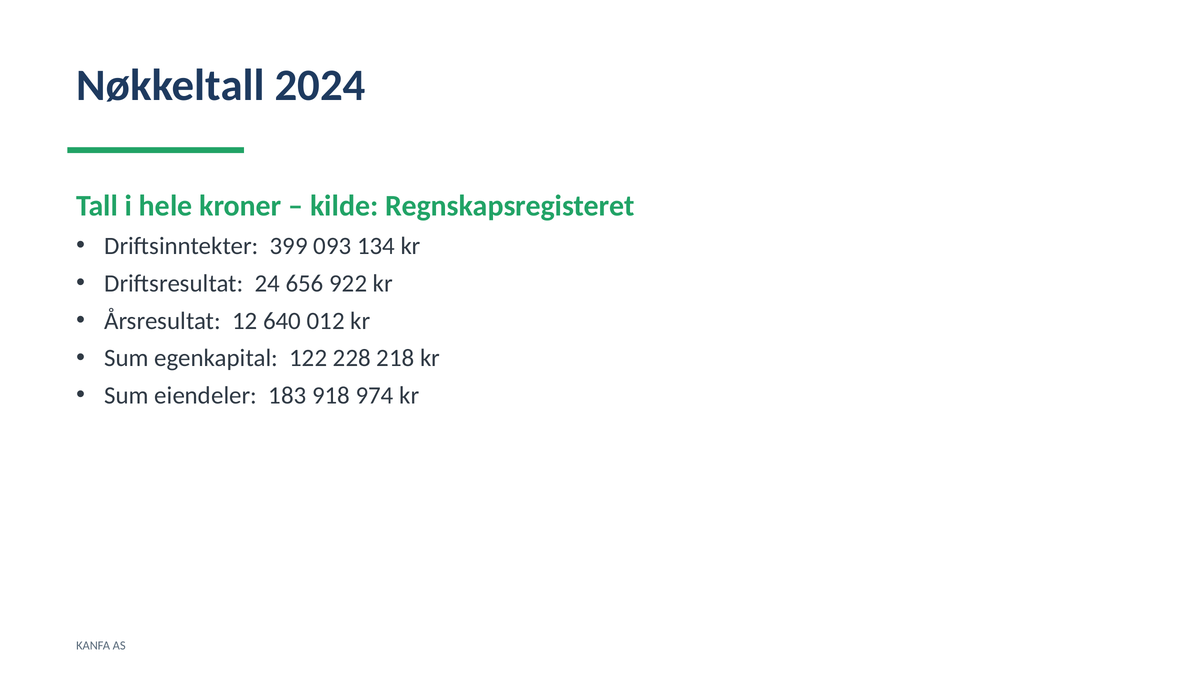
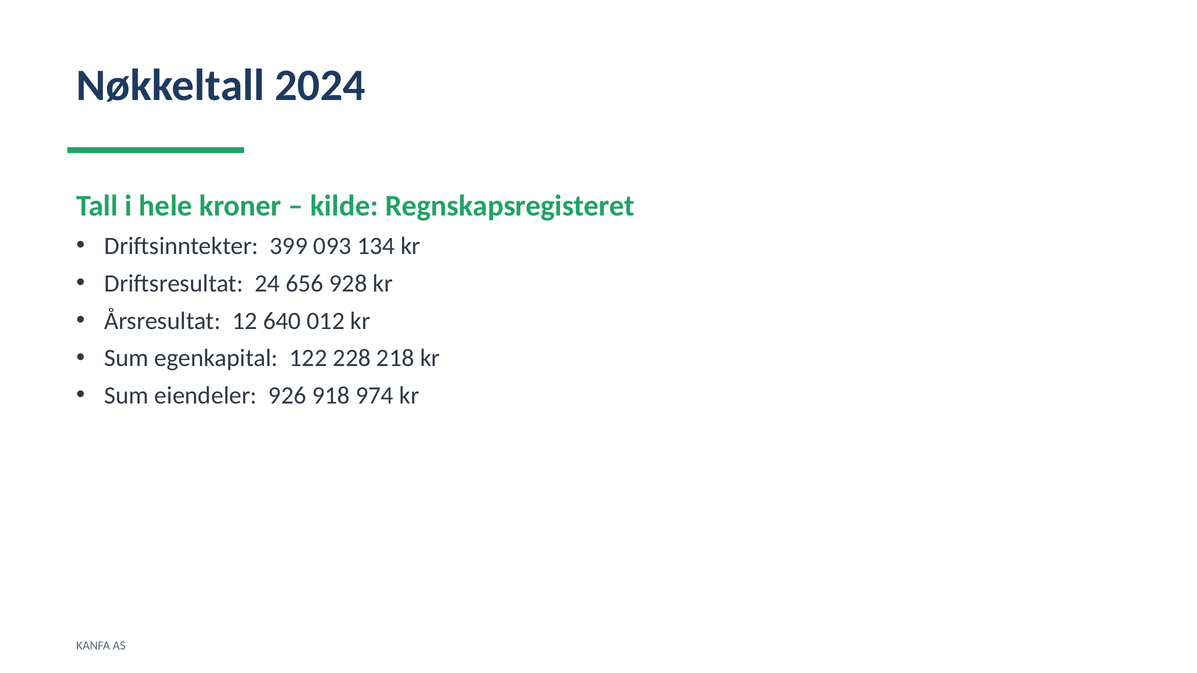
922: 922 -> 928
183: 183 -> 926
